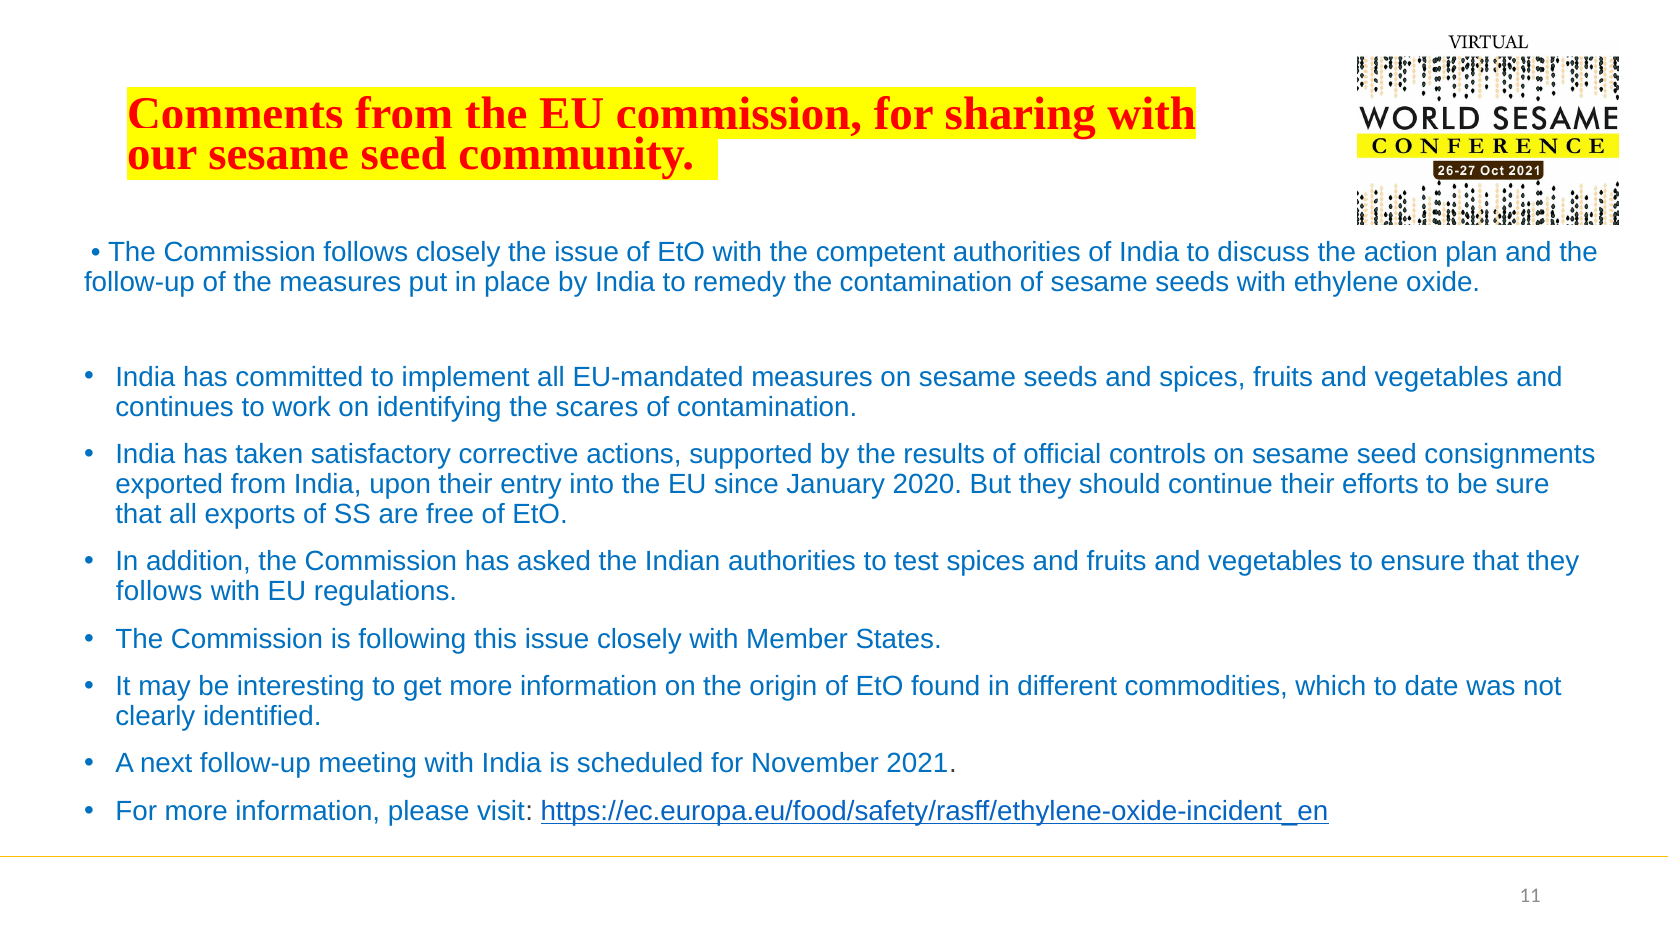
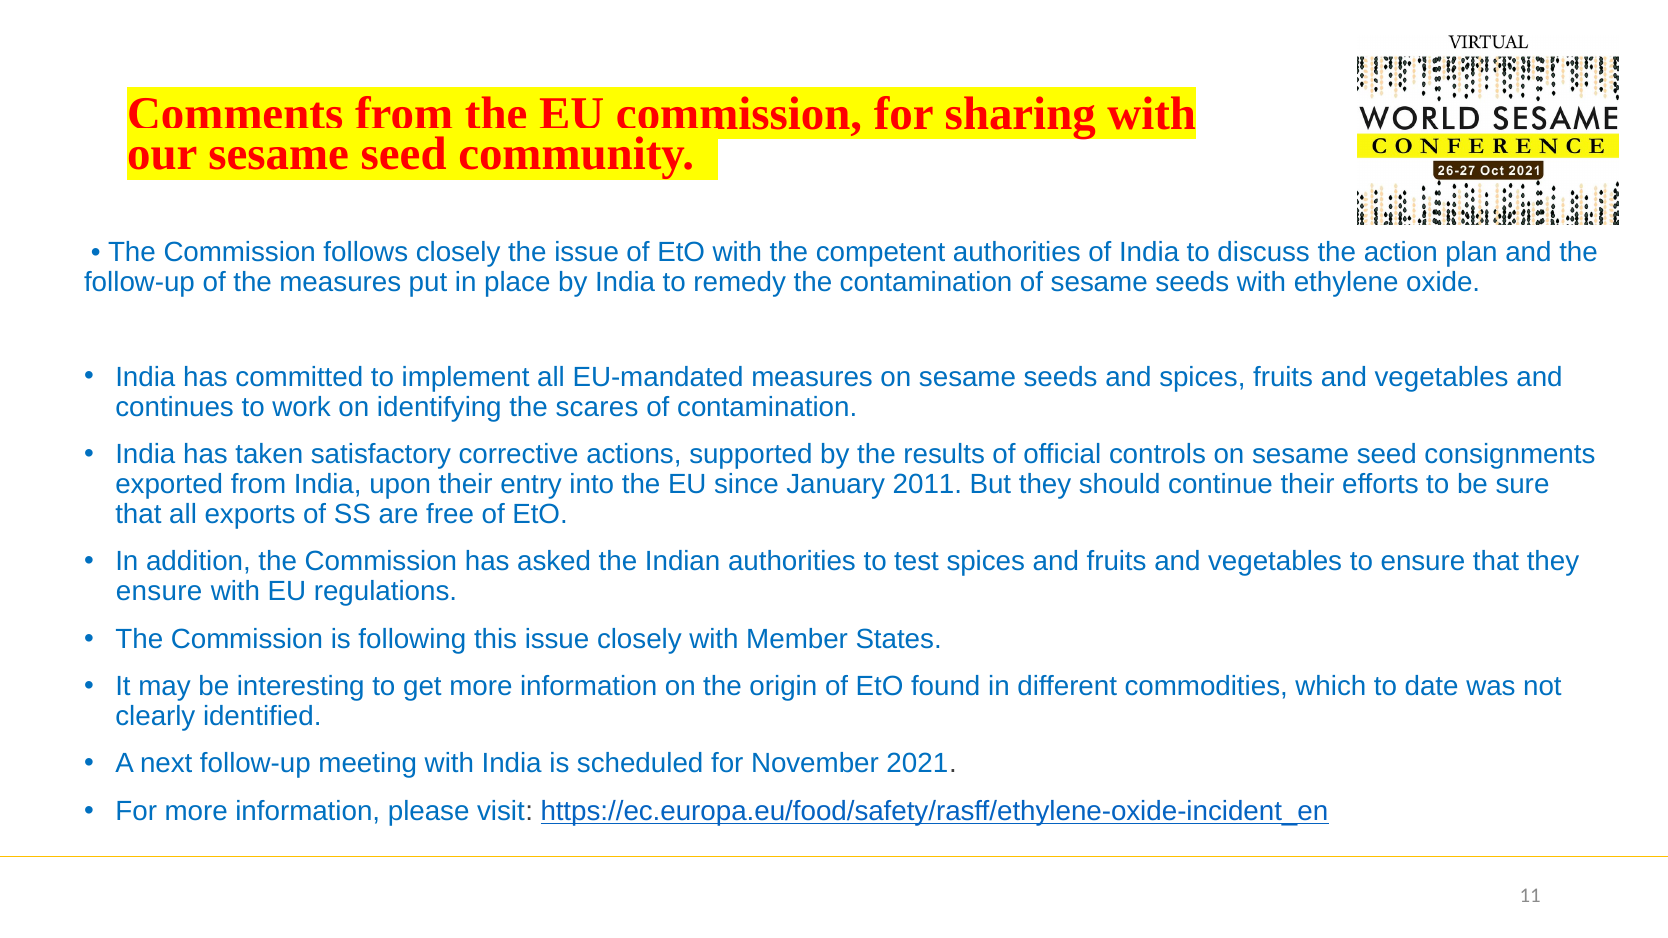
2020: 2020 -> 2011
follows at (159, 592): follows -> ensure
